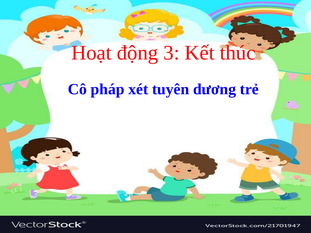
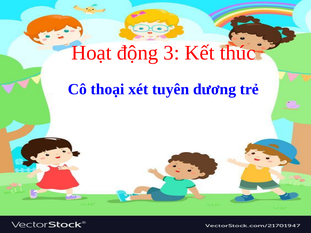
pháp: pháp -> thoại
